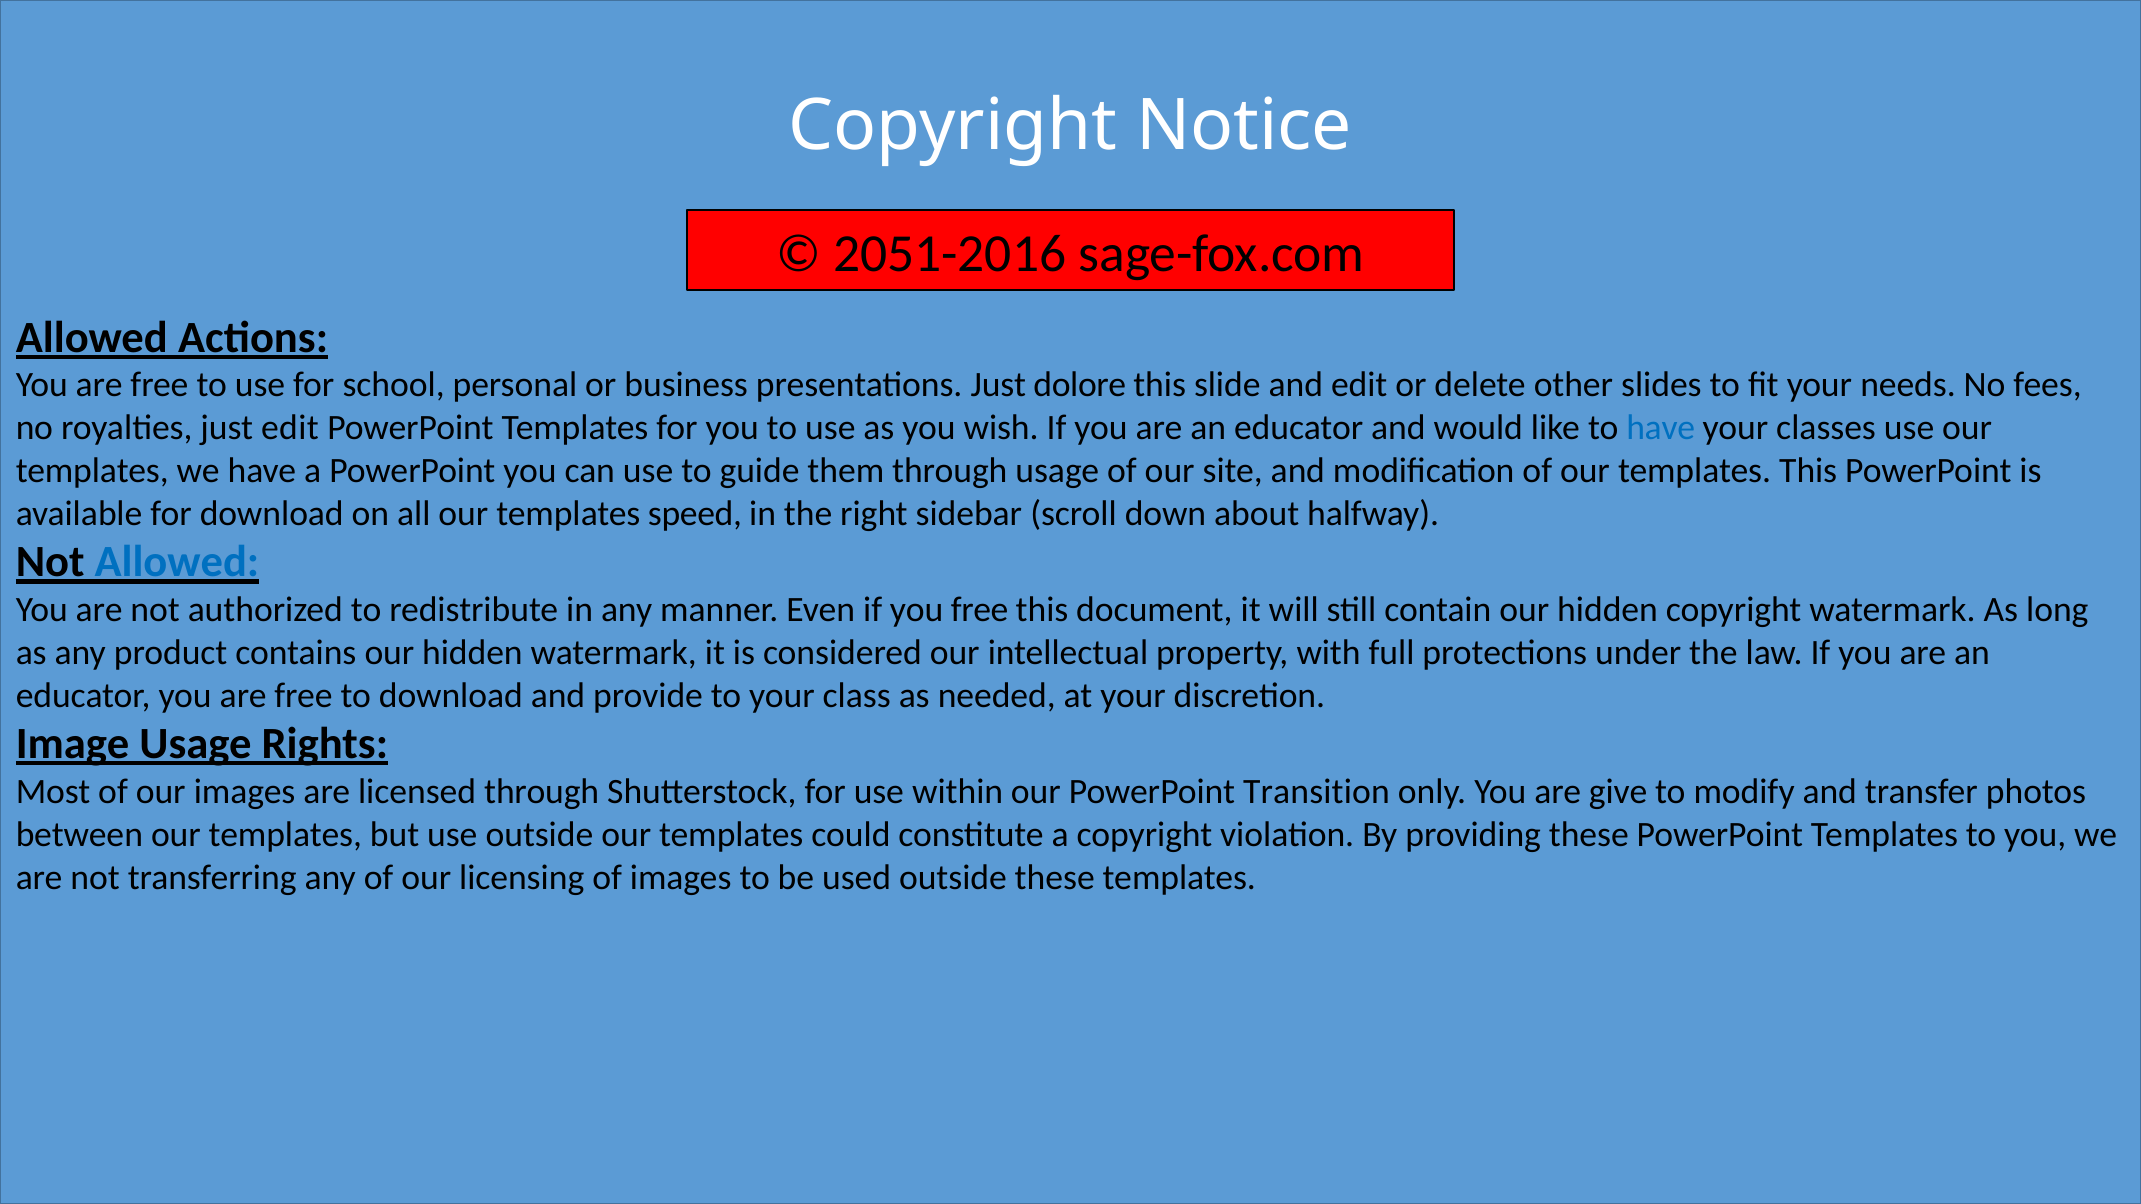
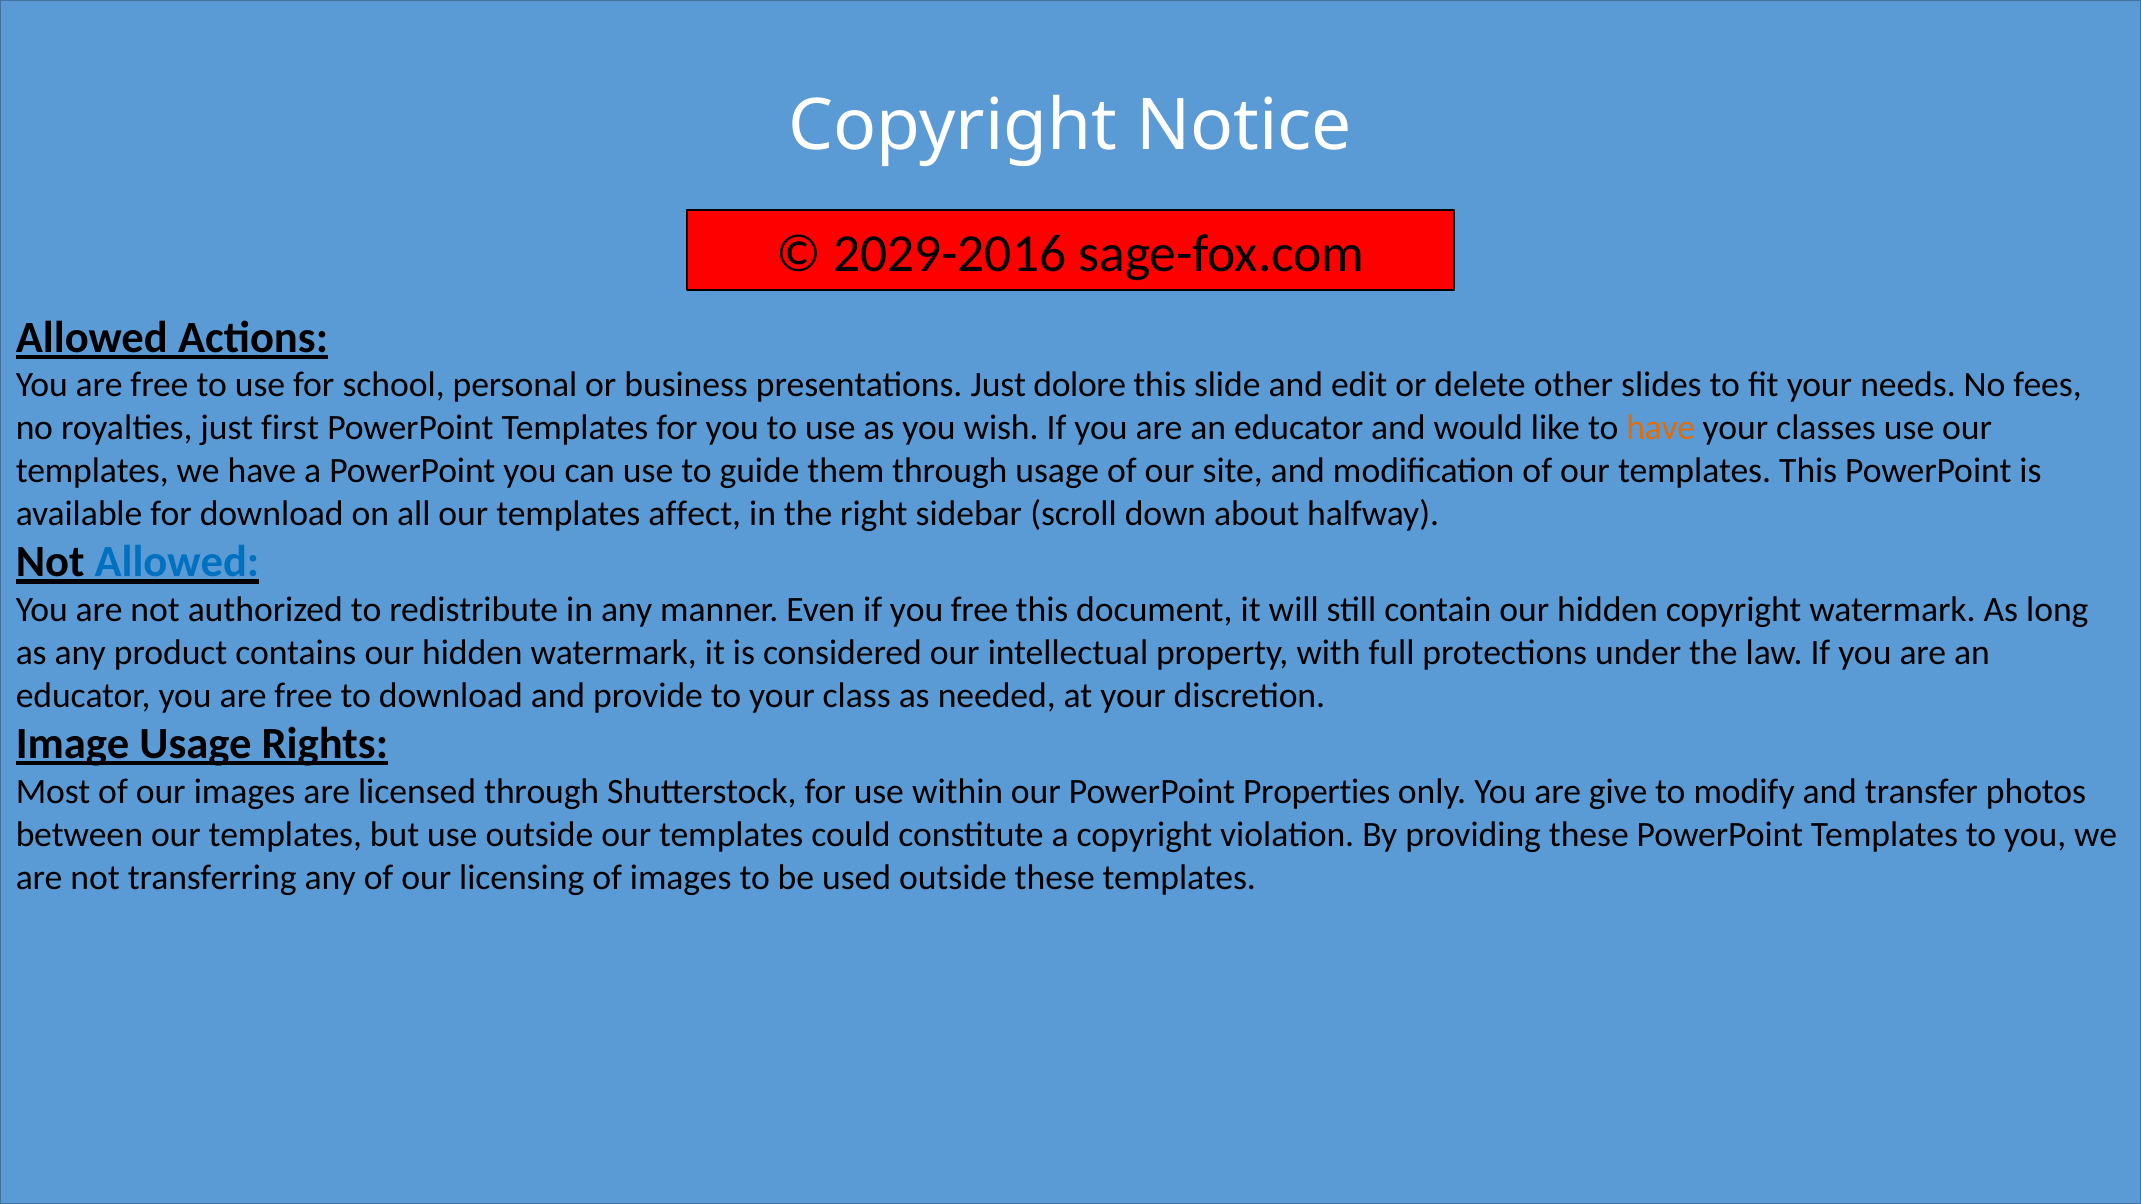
2051-2016: 2051-2016 -> 2029-2016
just edit: edit -> first
have at (1661, 428) colour: blue -> orange
speed: speed -> affect
Transition: Transition -> Properties
